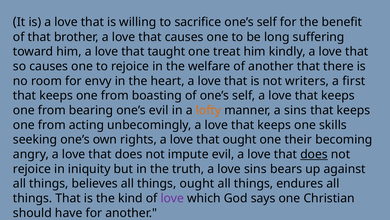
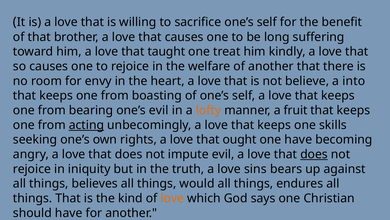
writers: writers -> believe
first: first -> into
a sins: sins -> fruit
acting underline: none -> present
one their: their -> have
things ought: ought -> would
love at (172, 198) colour: purple -> orange
